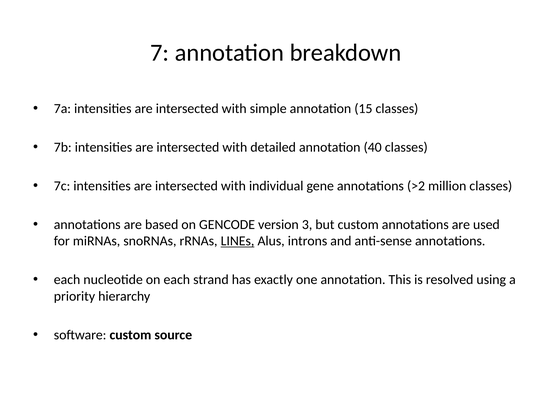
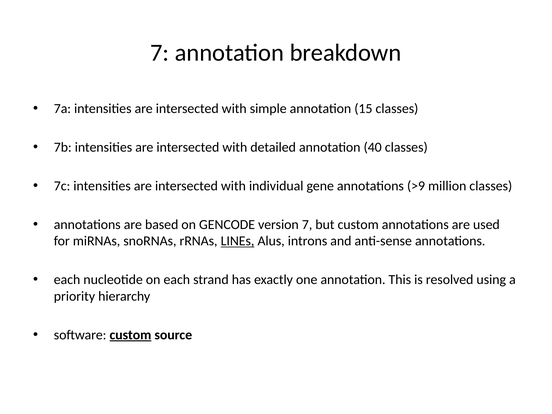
>2: >2 -> >9
version 3: 3 -> 7
custom at (130, 335) underline: none -> present
